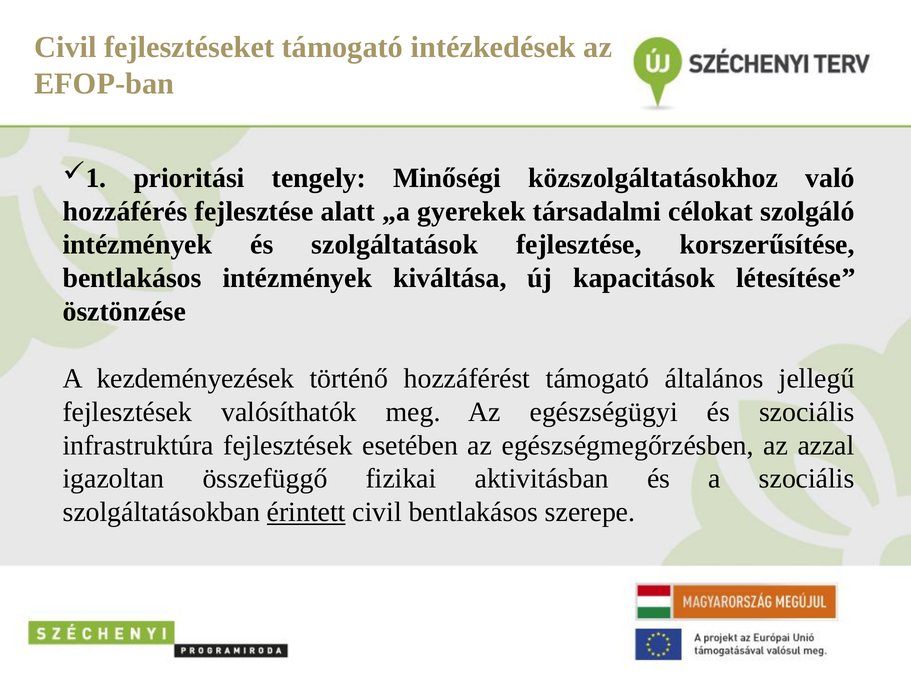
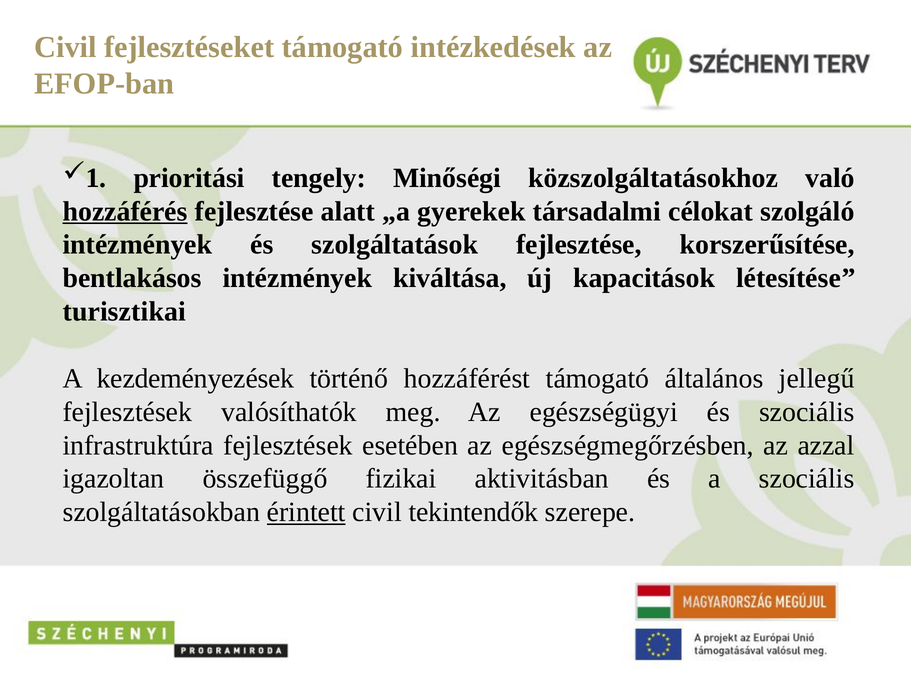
hozzáférés underline: none -> present
ösztönzése: ösztönzése -> turisztikai
civil bentlakásos: bentlakásos -> tekintendők
